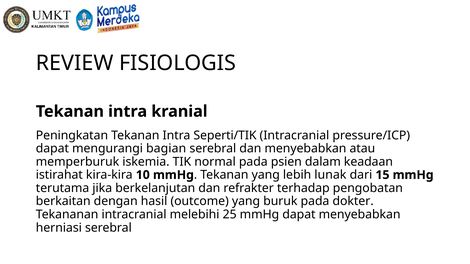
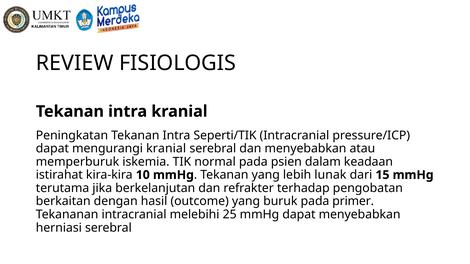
mengurangi bagian: bagian -> kranial
dokter: dokter -> primer
